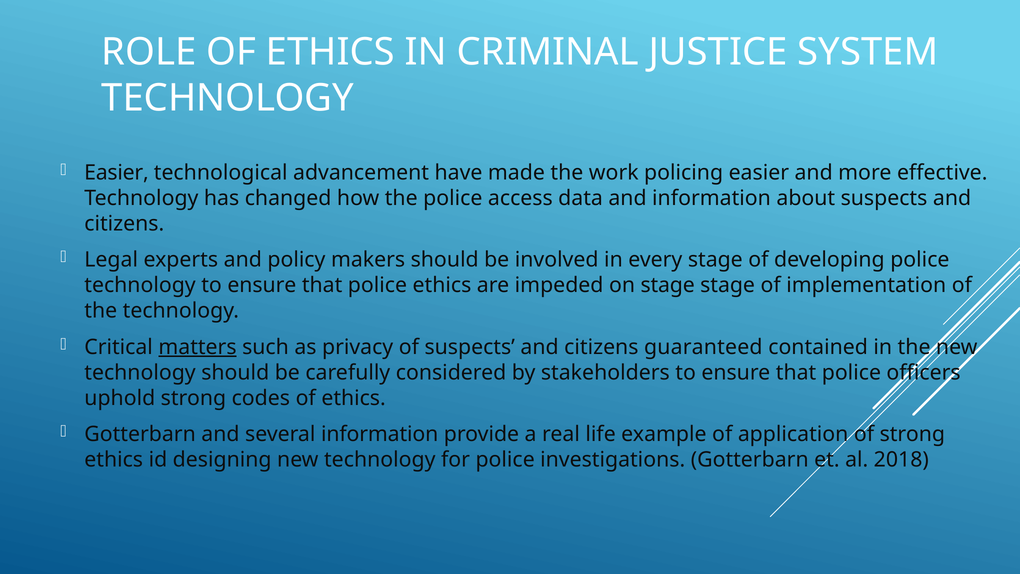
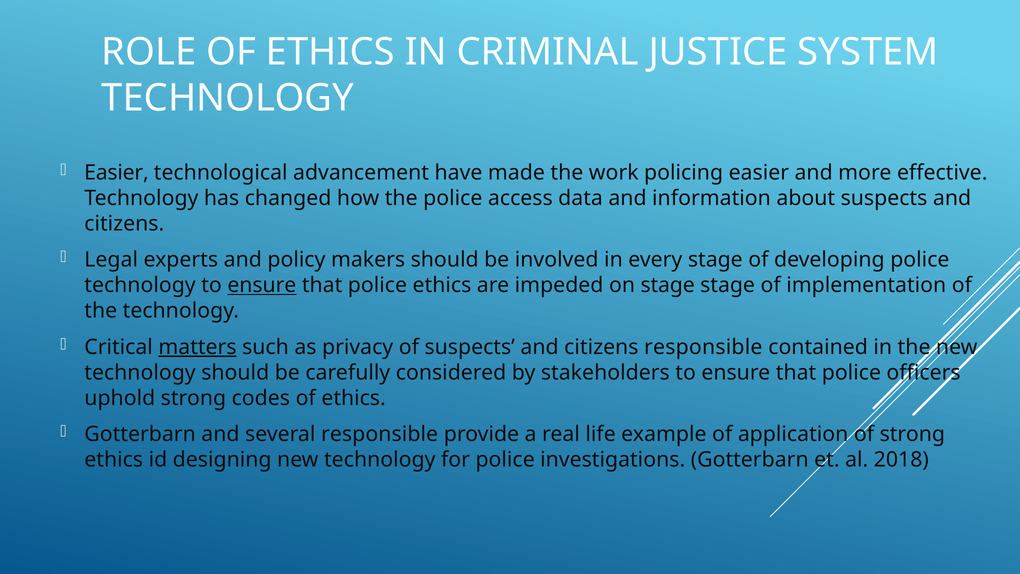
ensure at (262, 285) underline: none -> present
citizens guaranteed: guaranteed -> responsible
several information: information -> responsible
